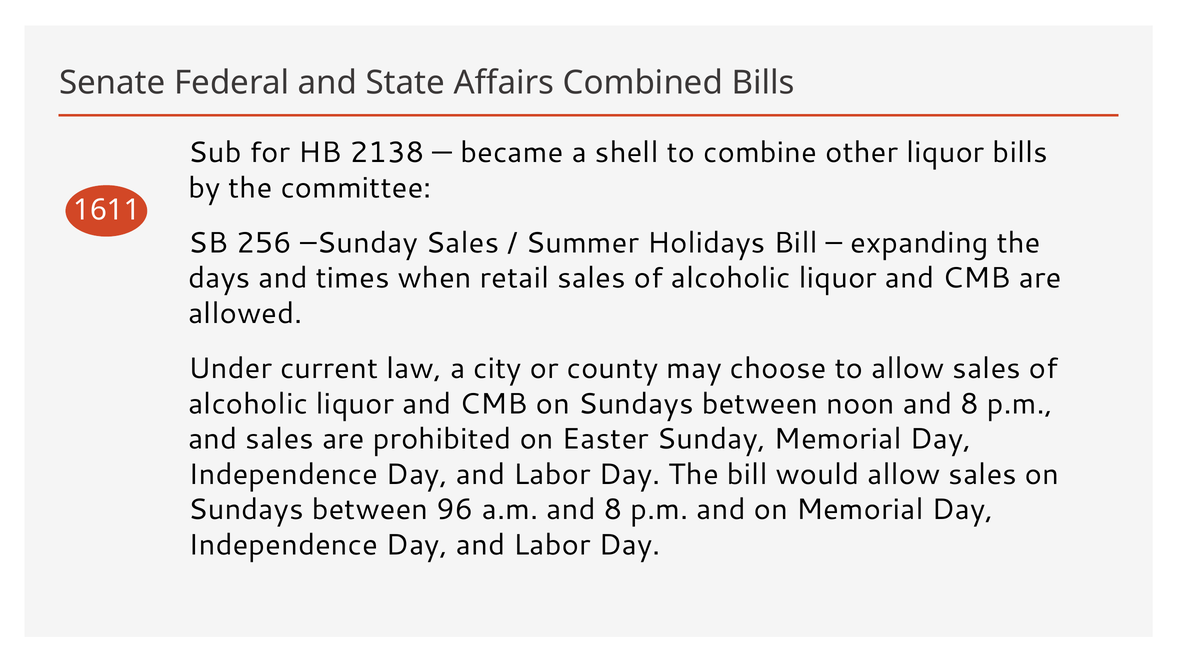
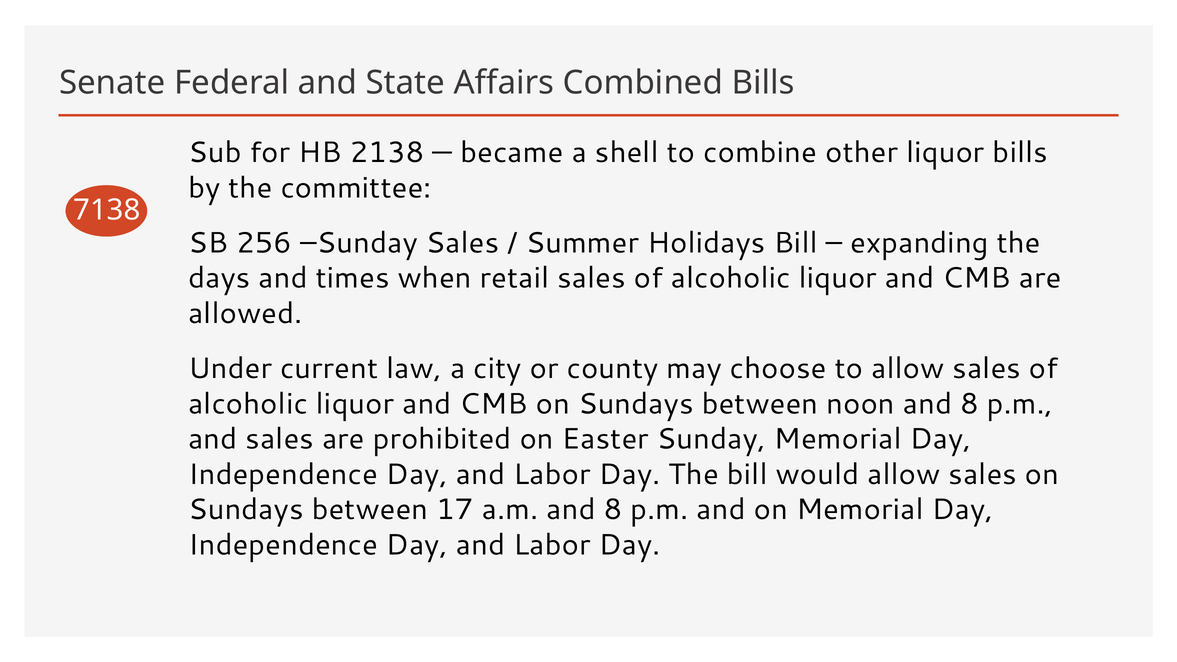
1611: 1611 -> 7138
96: 96 -> 17
